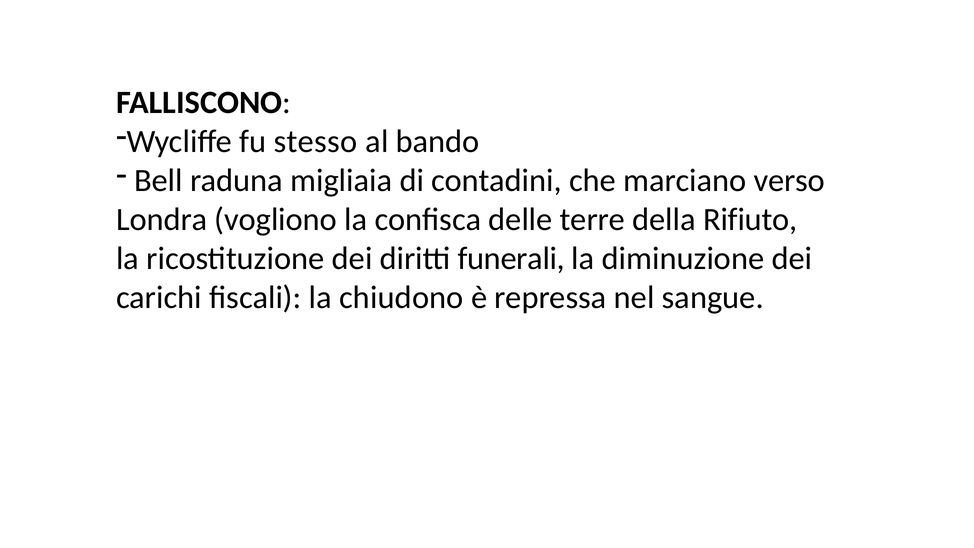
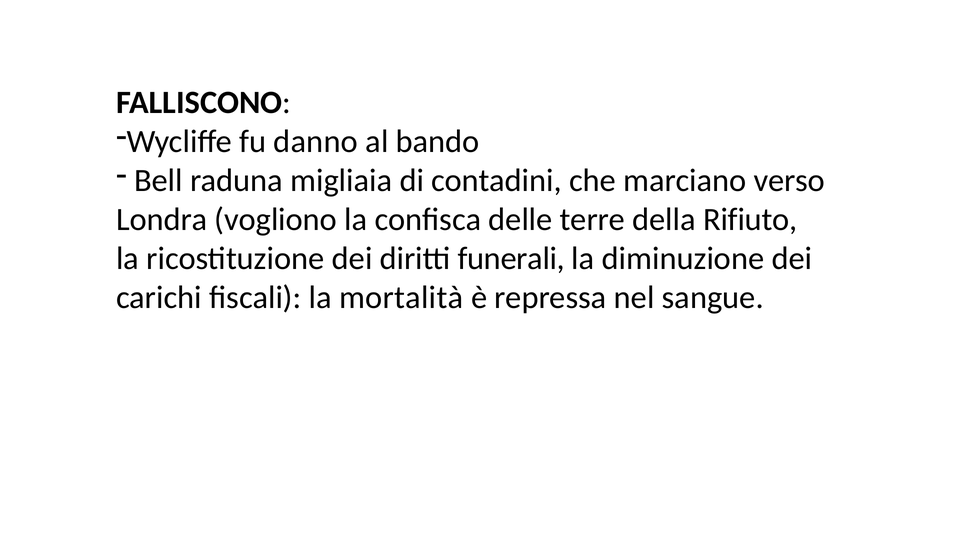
stesso: stesso -> danno
chiudono: chiudono -> mortalità
